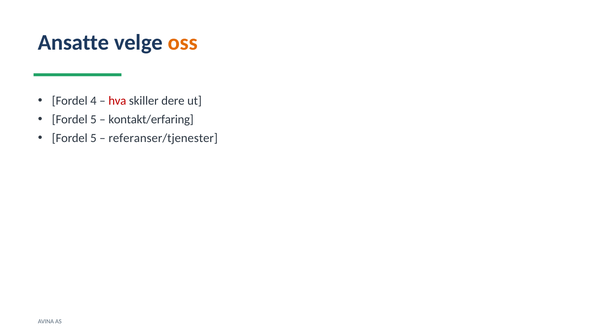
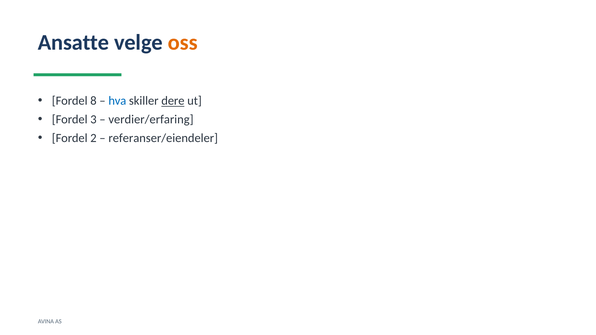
4: 4 -> 8
hva colour: red -> blue
dere underline: none -> present
5 at (93, 120): 5 -> 3
kontakt/erfaring: kontakt/erfaring -> verdier/erfaring
5 at (93, 138): 5 -> 2
referanser/tjenester: referanser/tjenester -> referanser/eiendeler
